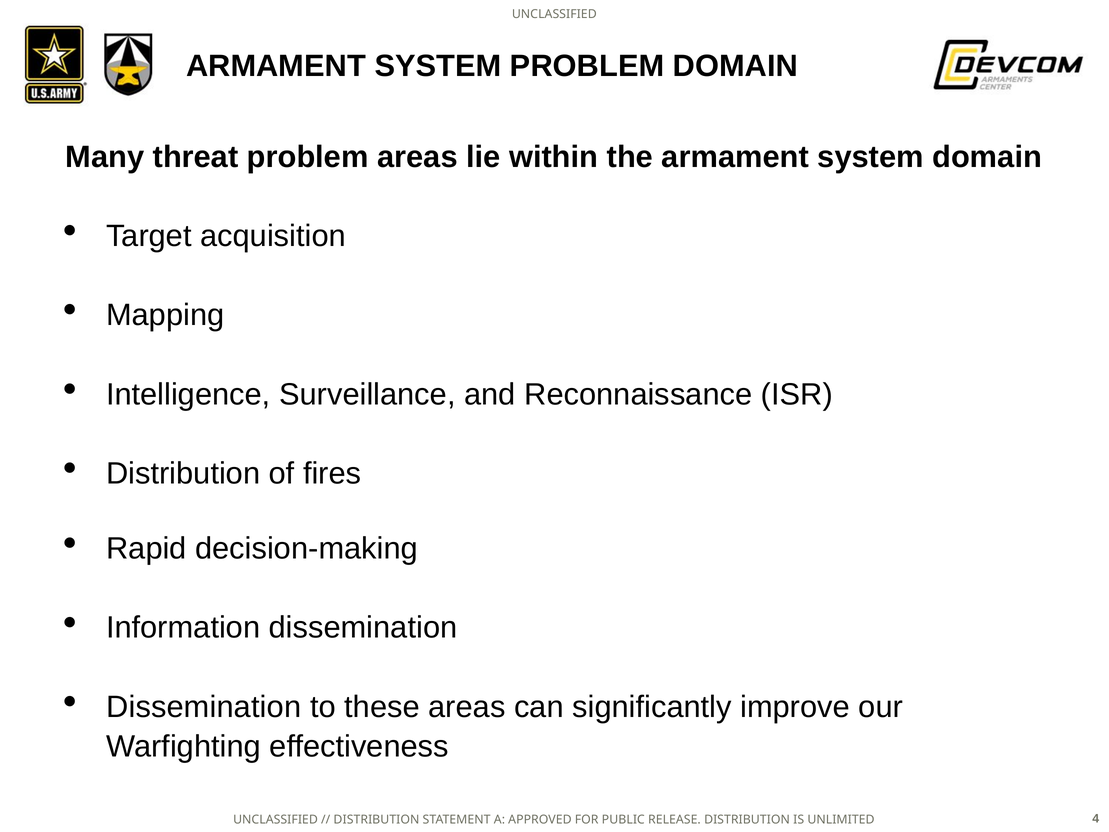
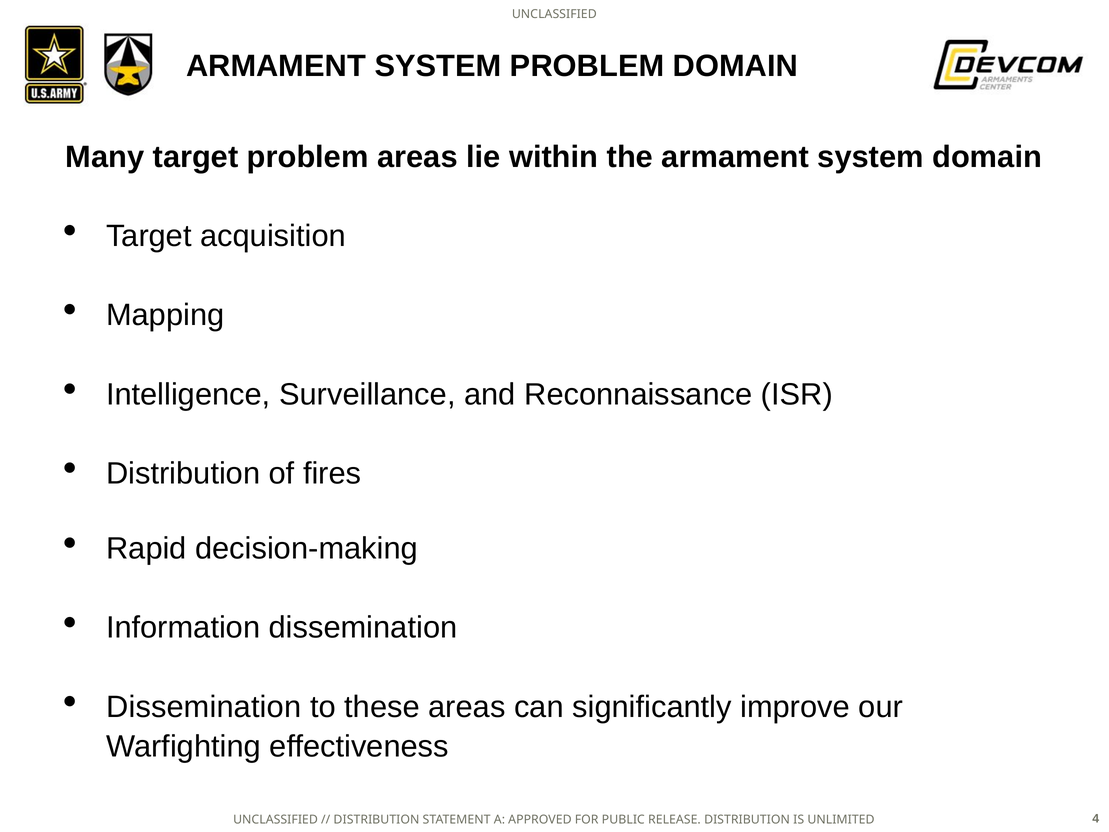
Many threat: threat -> target
